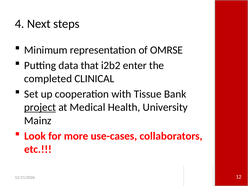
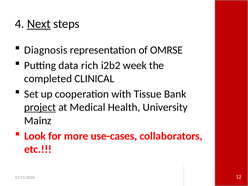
Next underline: none -> present
Minimum: Minimum -> Diagnosis
that: that -> rich
enter: enter -> week
